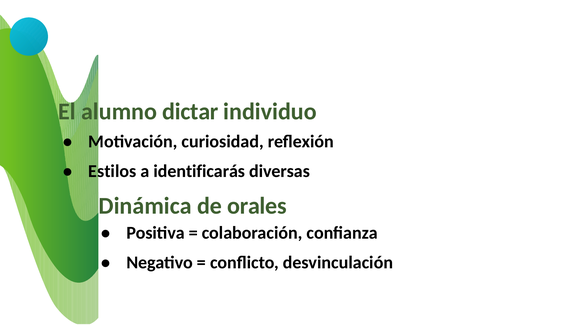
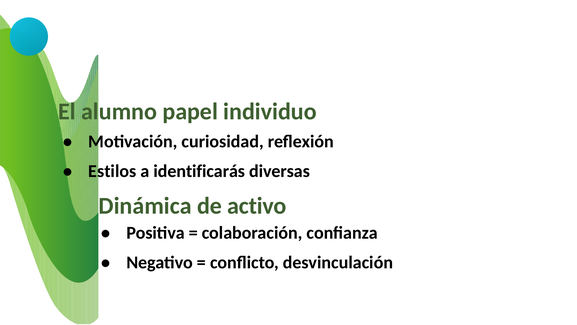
dictar: dictar -> papel
orales: orales -> activo
